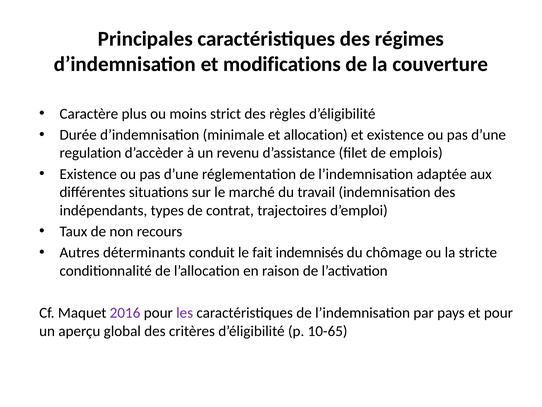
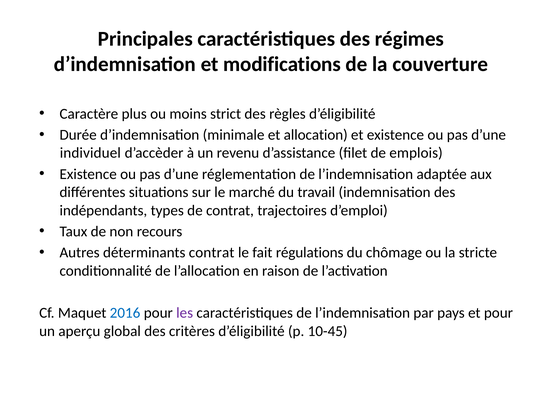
regulation: regulation -> individuel
déterminants conduit: conduit -> contrat
indemnisés: indemnisés -> régulations
2016 colour: purple -> blue
10-65: 10-65 -> 10-45
